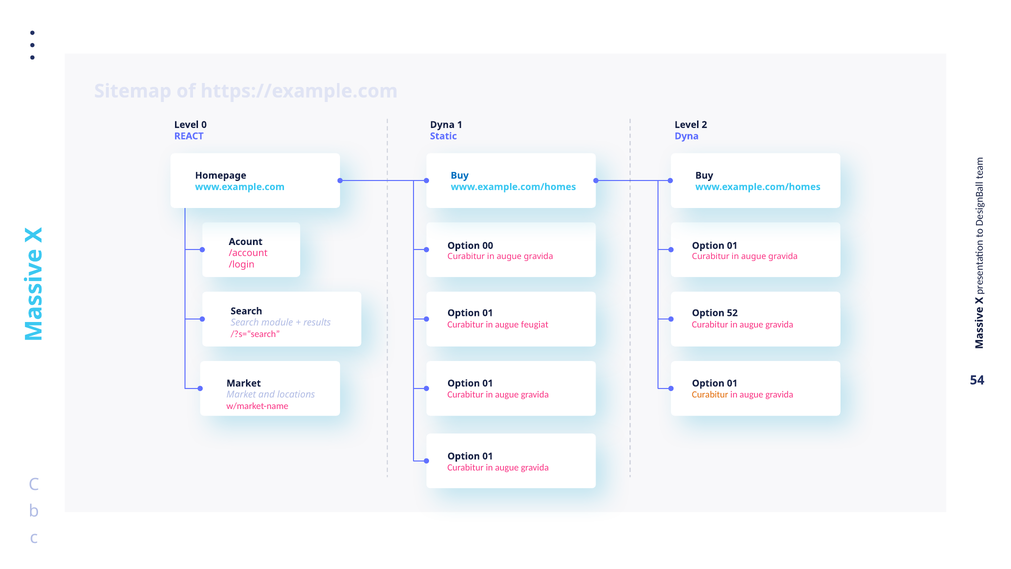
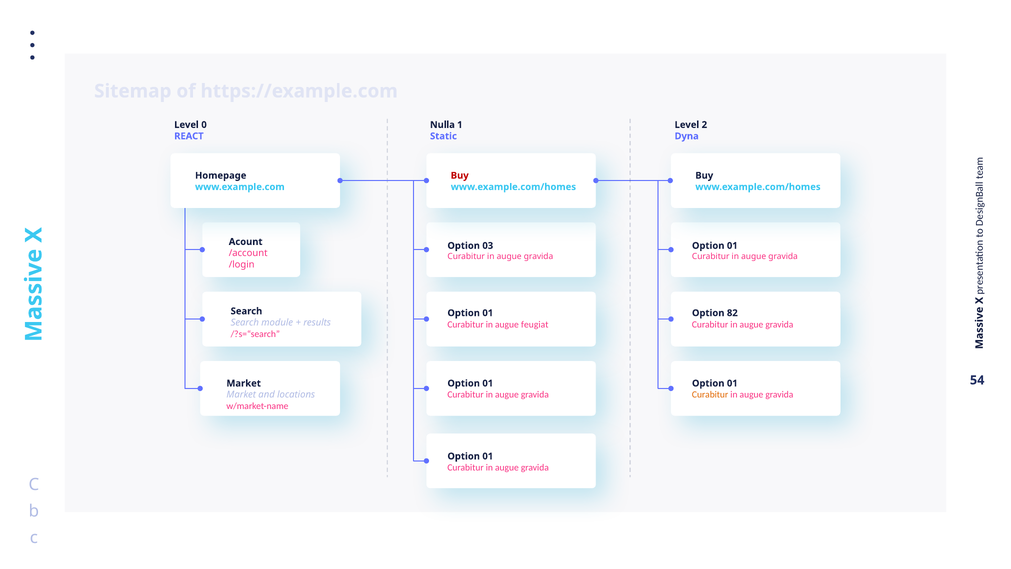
Dyna at (442, 125): Dyna -> Nulla
Buy at (460, 175) colour: blue -> red
00: 00 -> 03
52: 52 -> 82
